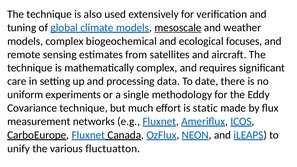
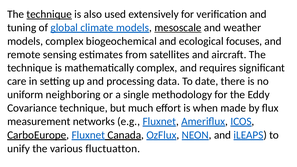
technique at (49, 14) underline: none -> present
experiments: experiments -> neighboring
static: static -> when
